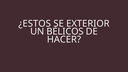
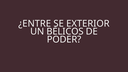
¿ESTOS: ¿ESTOS -> ¿ENTRE
HACER: HACER -> PODER
